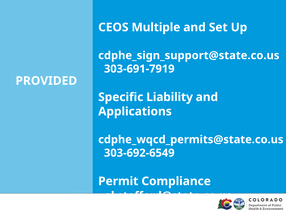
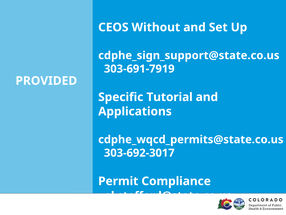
Multiple: Multiple -> Without
Liability: Liability -> Tutorial
303-692-6549: 303-692-6549 -> 303-692-3017
